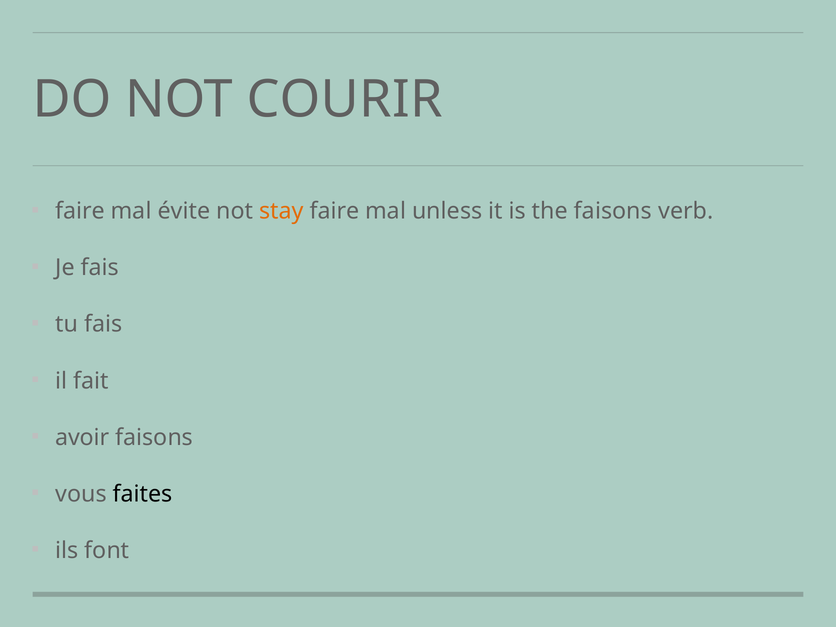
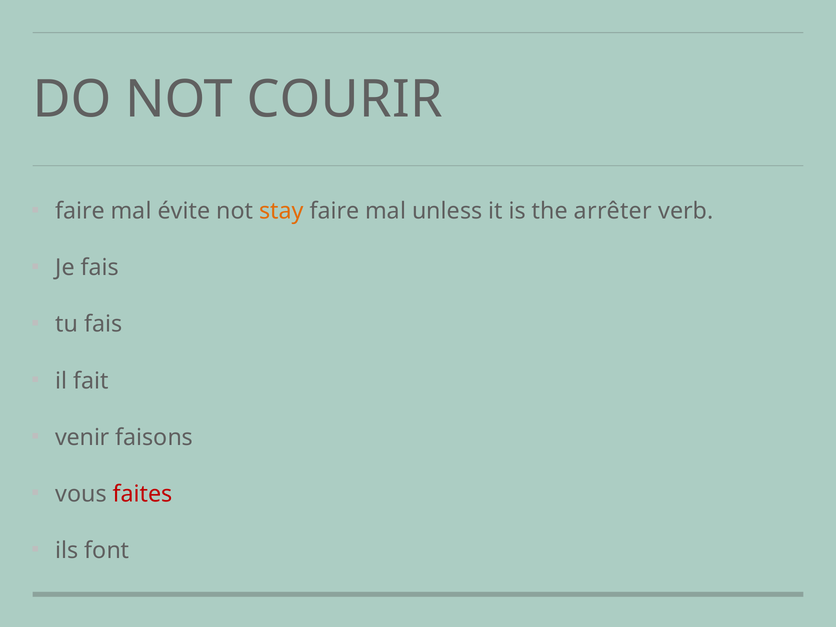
the faisons: faisons -> arrêter
avoir: avoir -> venir
faites colour: black -> red
